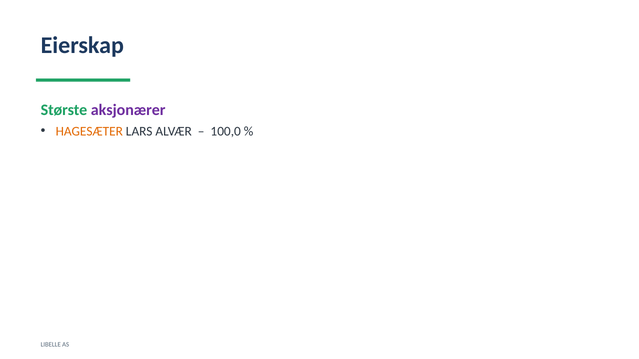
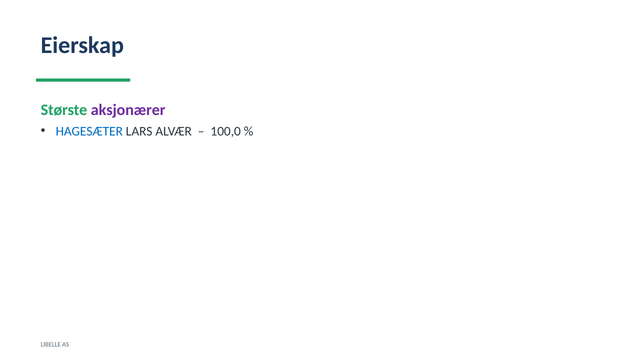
HAGESÆTER colour: orange -> blue
